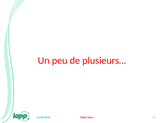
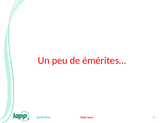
plusieurs…: plusieurs… -> émérites…
